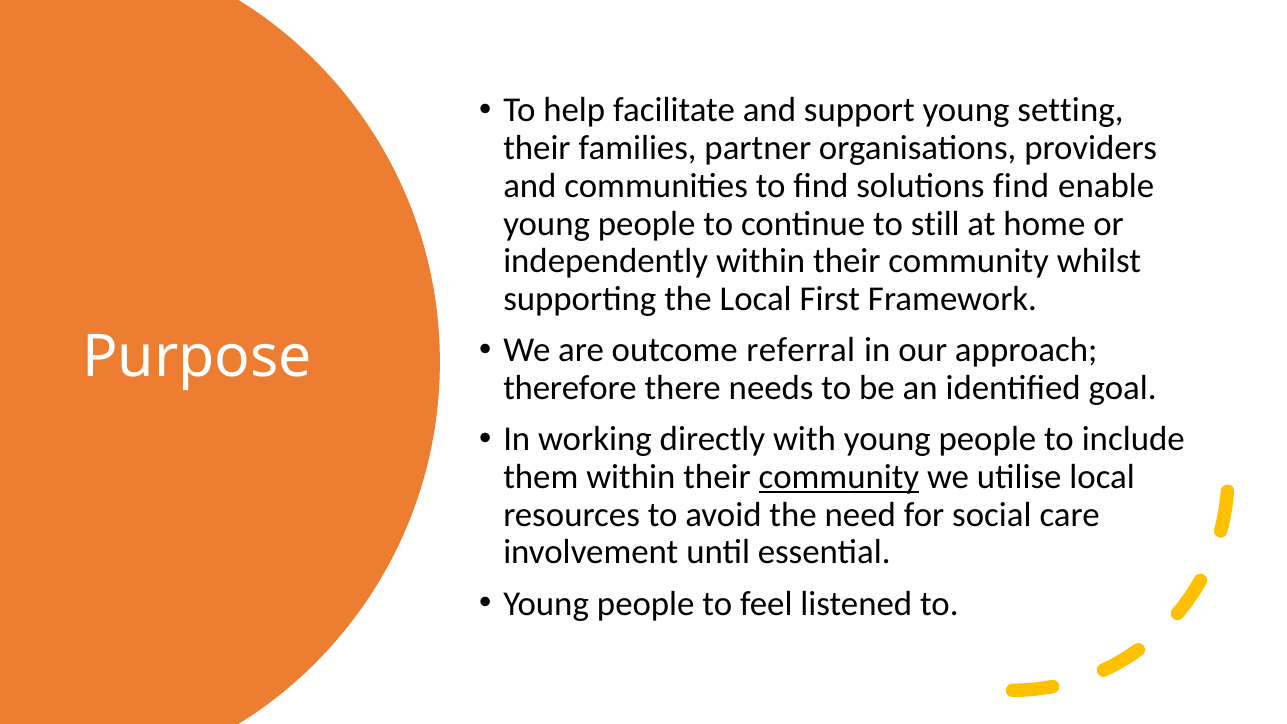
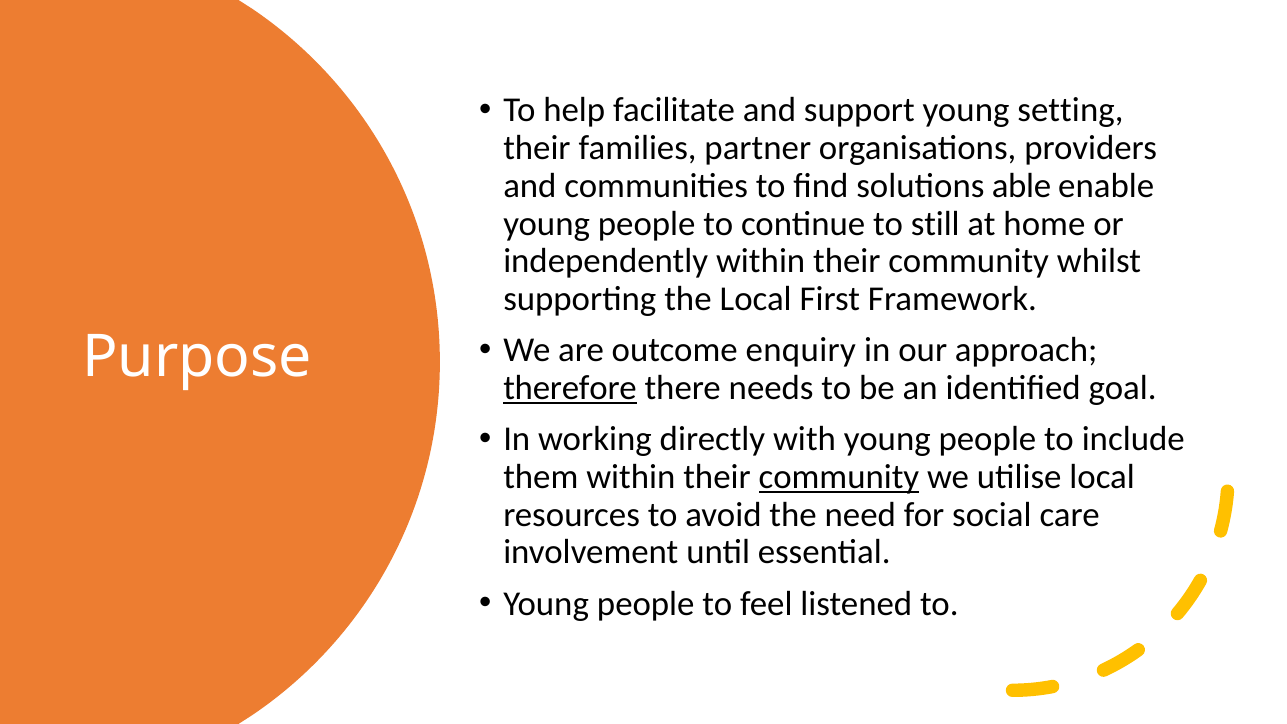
solutions find: find -> able
referral: referral -> enquiry
therefore underline: none -> present
